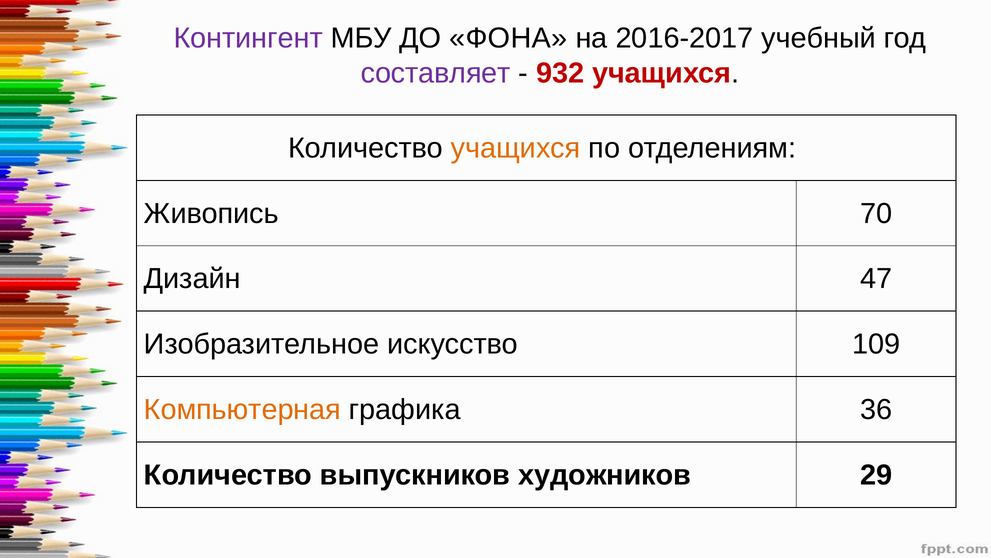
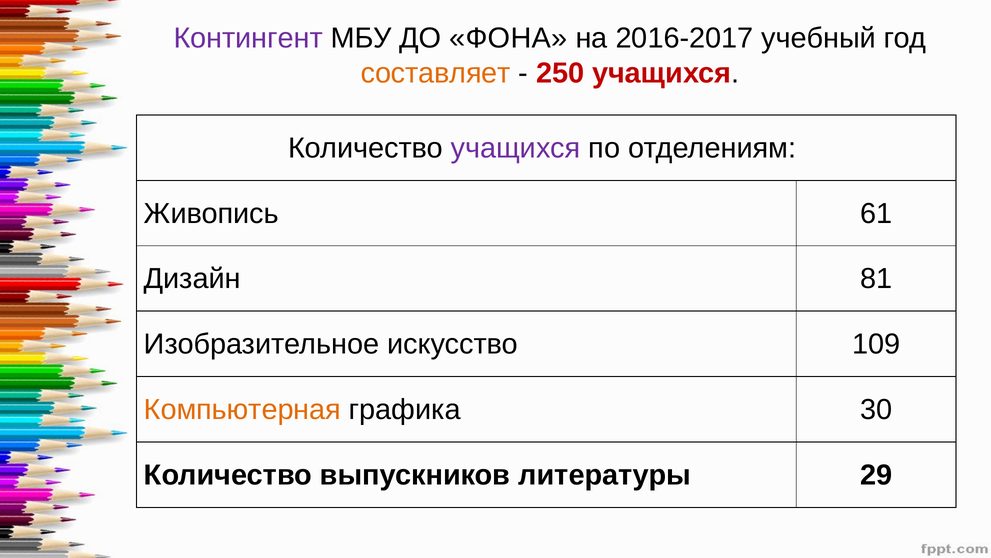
составляет colour: purple -> orange
932: 932 -> 250
учащихся at (516, 148) colour: orange -> purple
70: 70 -> 61
47: 47 -> 81
36: 36 -> 30
художников: художников -> литературы
